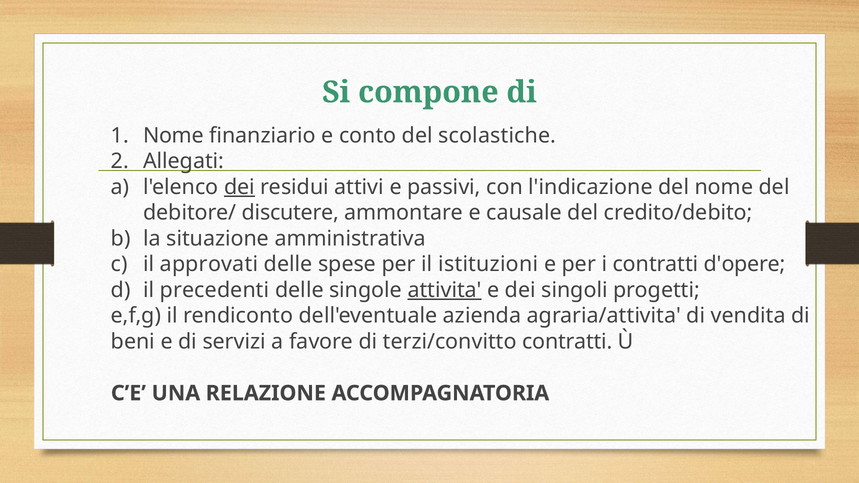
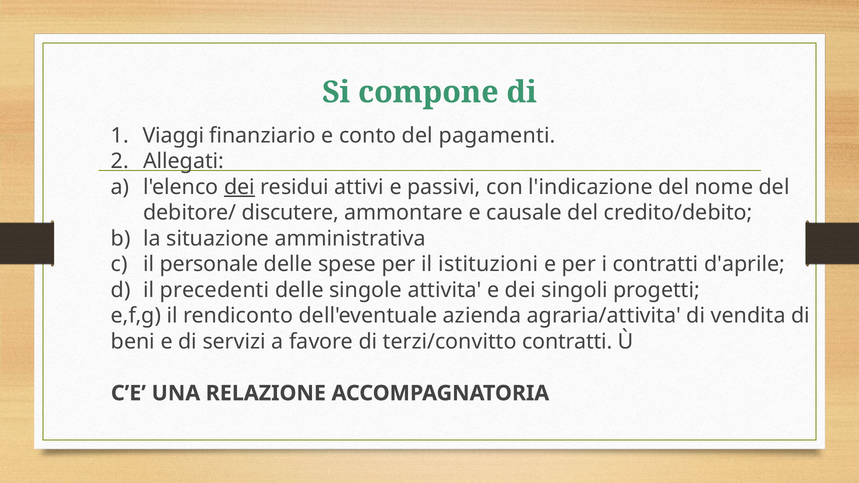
Nome at (173, 136): Nome -> Viaggi
scolastiche: scolastiche -> pagamenti
approvati: approvati -> personale
d'opere: d'opere -> d'aprile
attivita underline: present -> none
